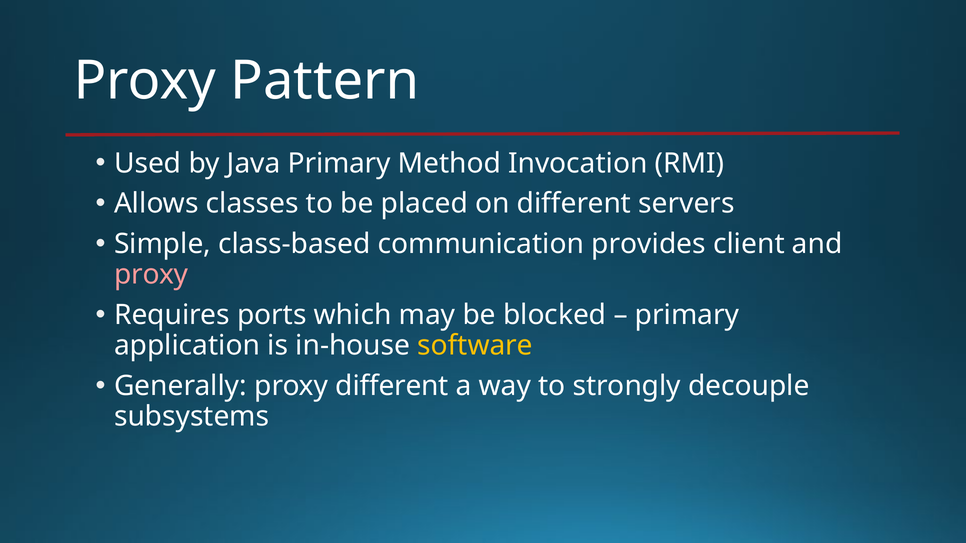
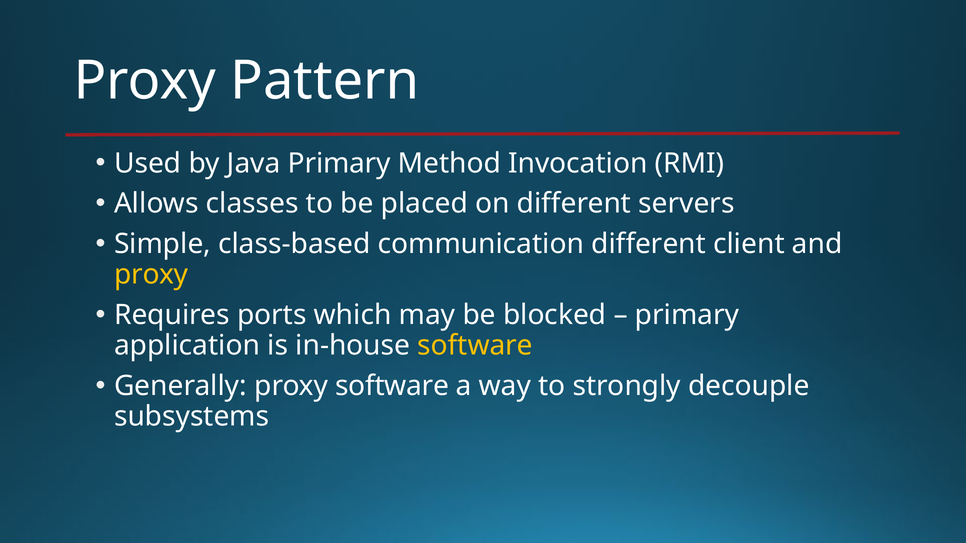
communication provides: provides -> different
proxy at (151, 275) colour: pink -> yellow
proxy different: different -> software
